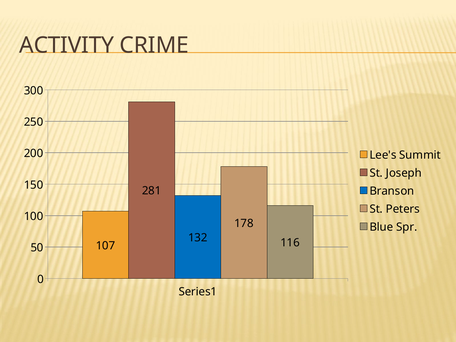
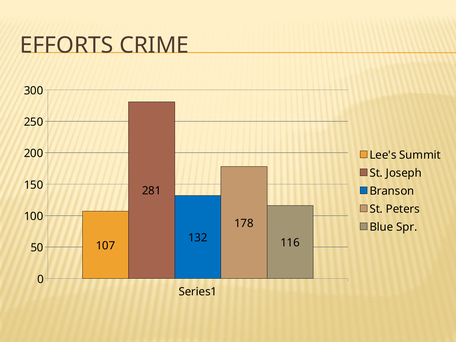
ACTIVITY: ACTIVITY -> EFFORTS
